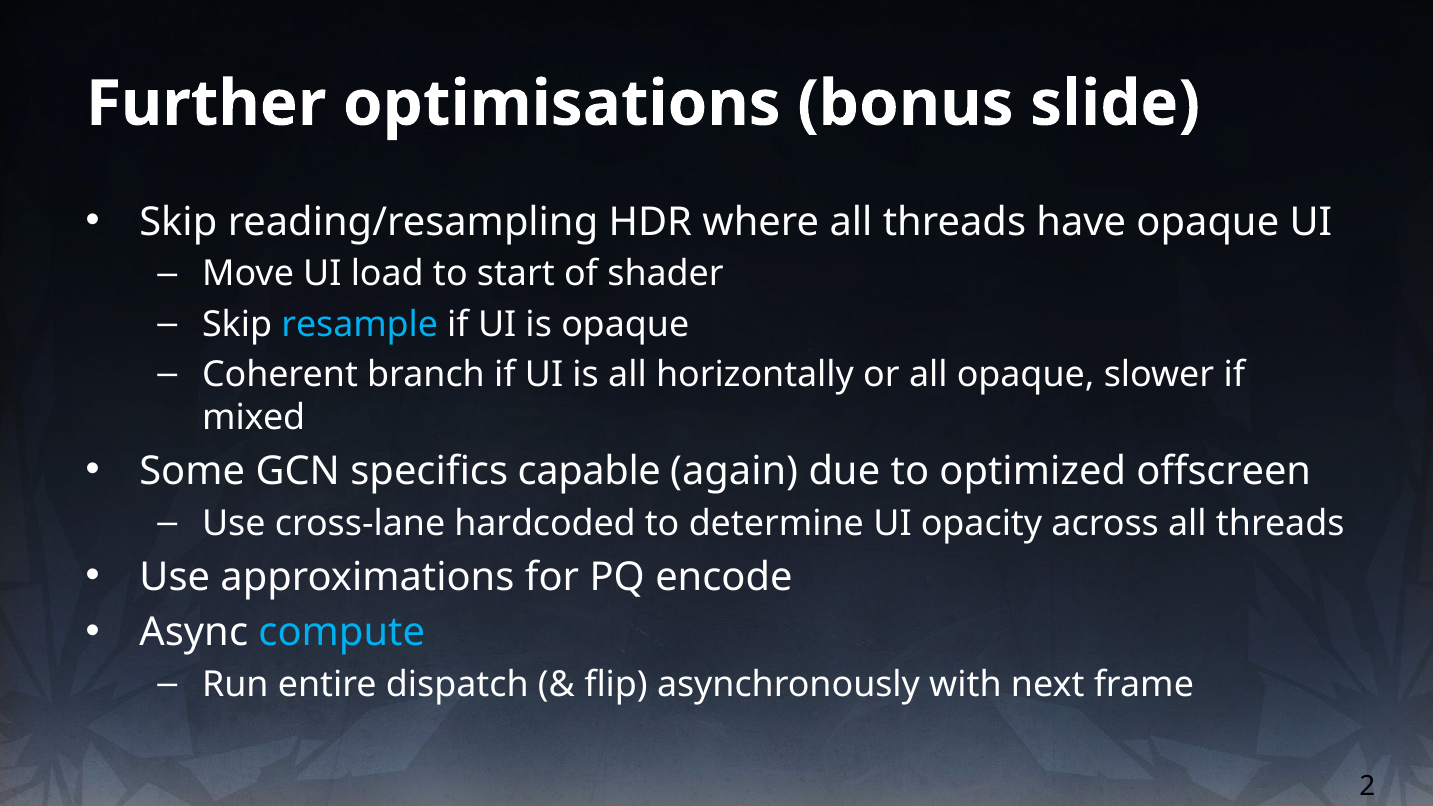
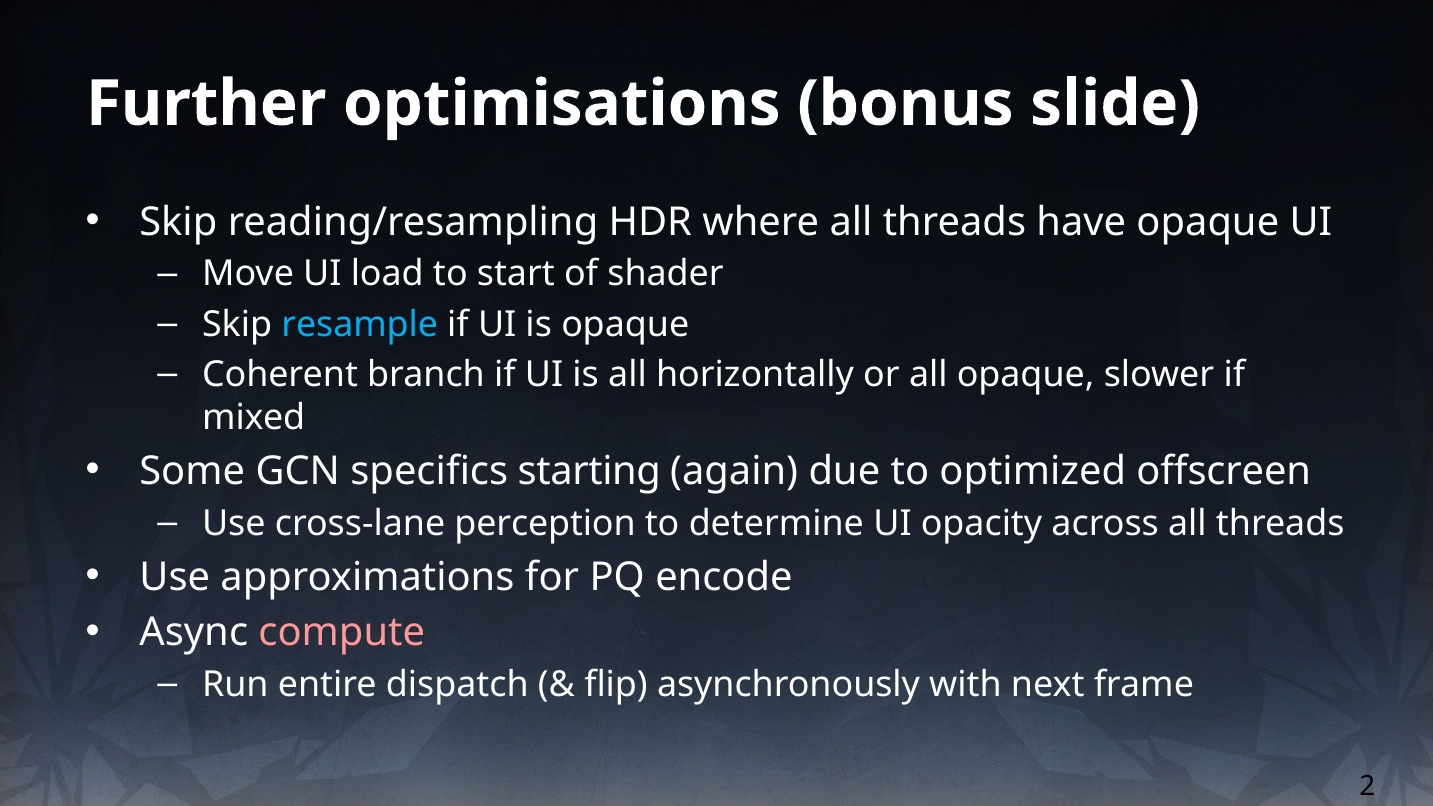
capable: capable -> starting
hardcoded: hardcoded -> perception
compute colour: light blue -> pink
